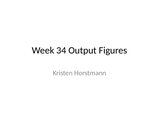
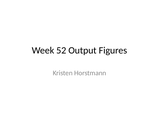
34: 34 -> 52
